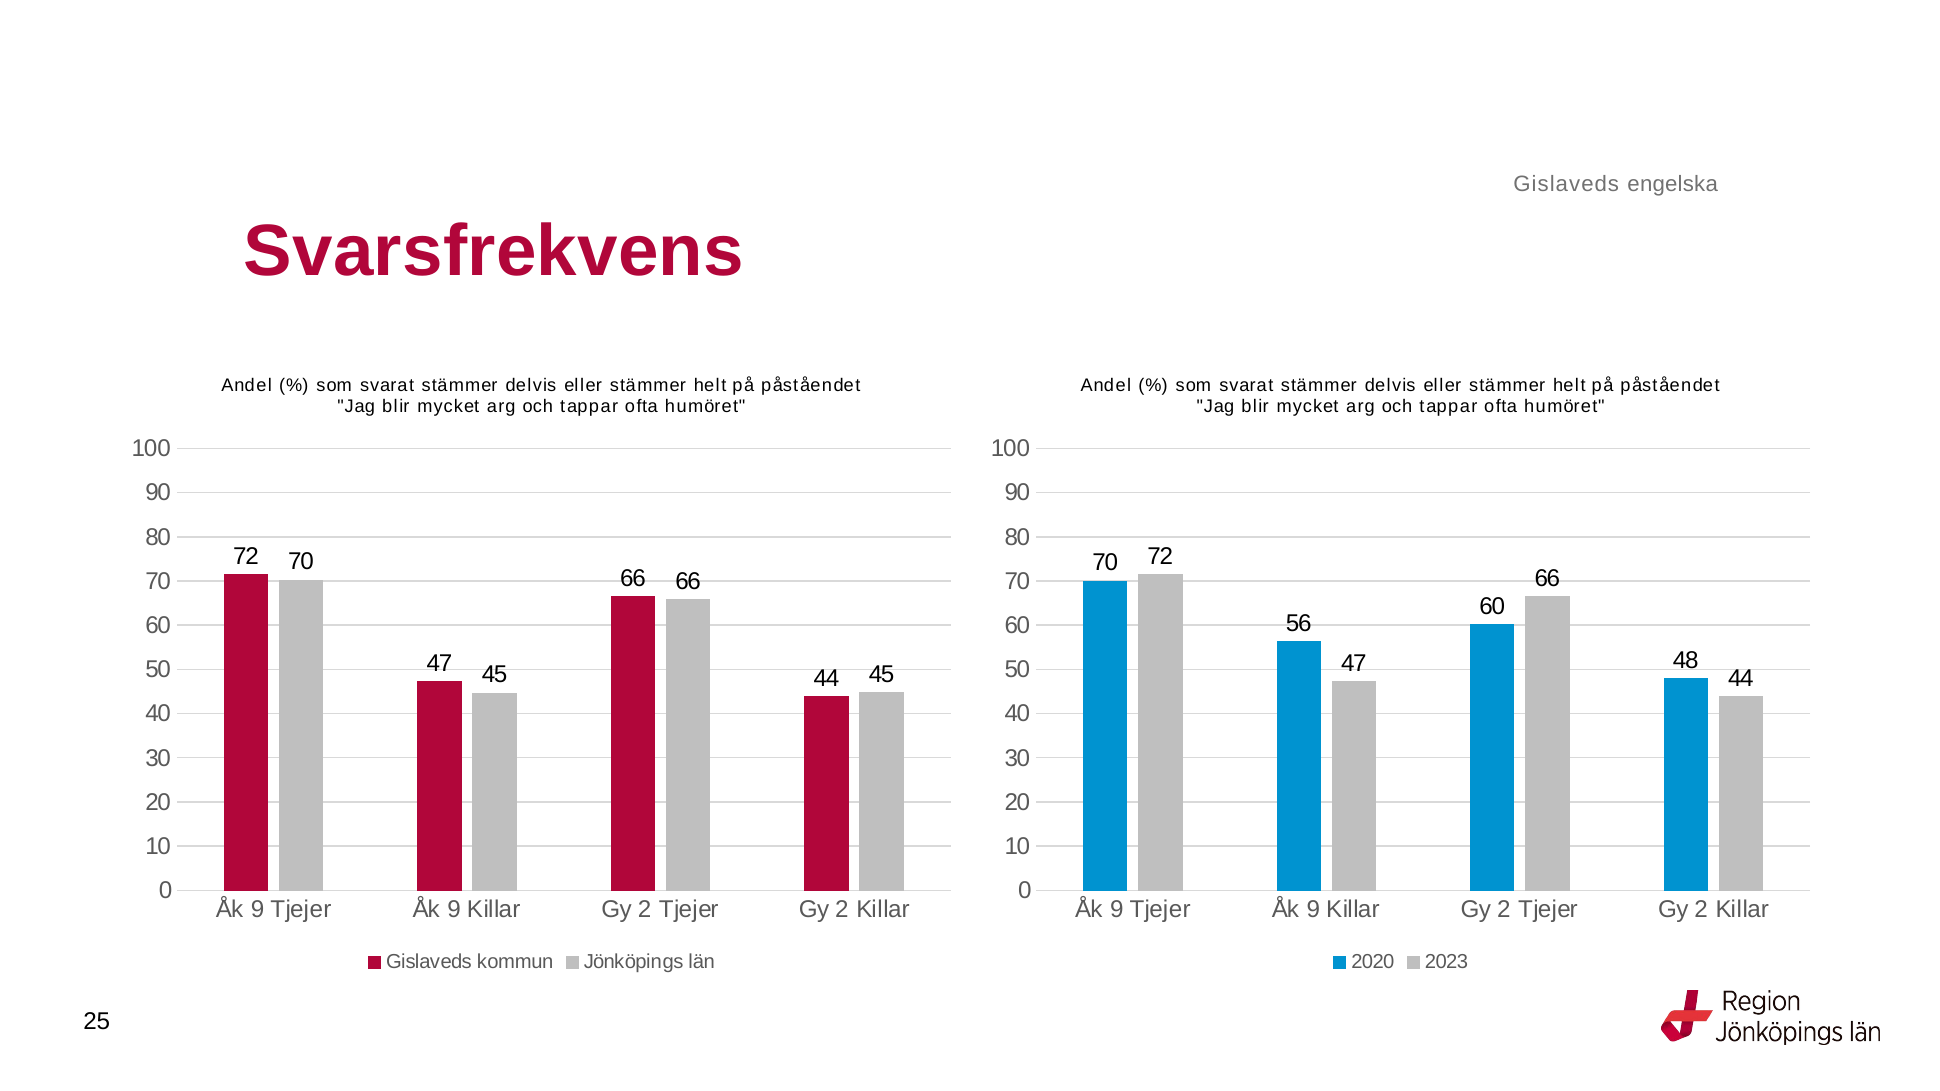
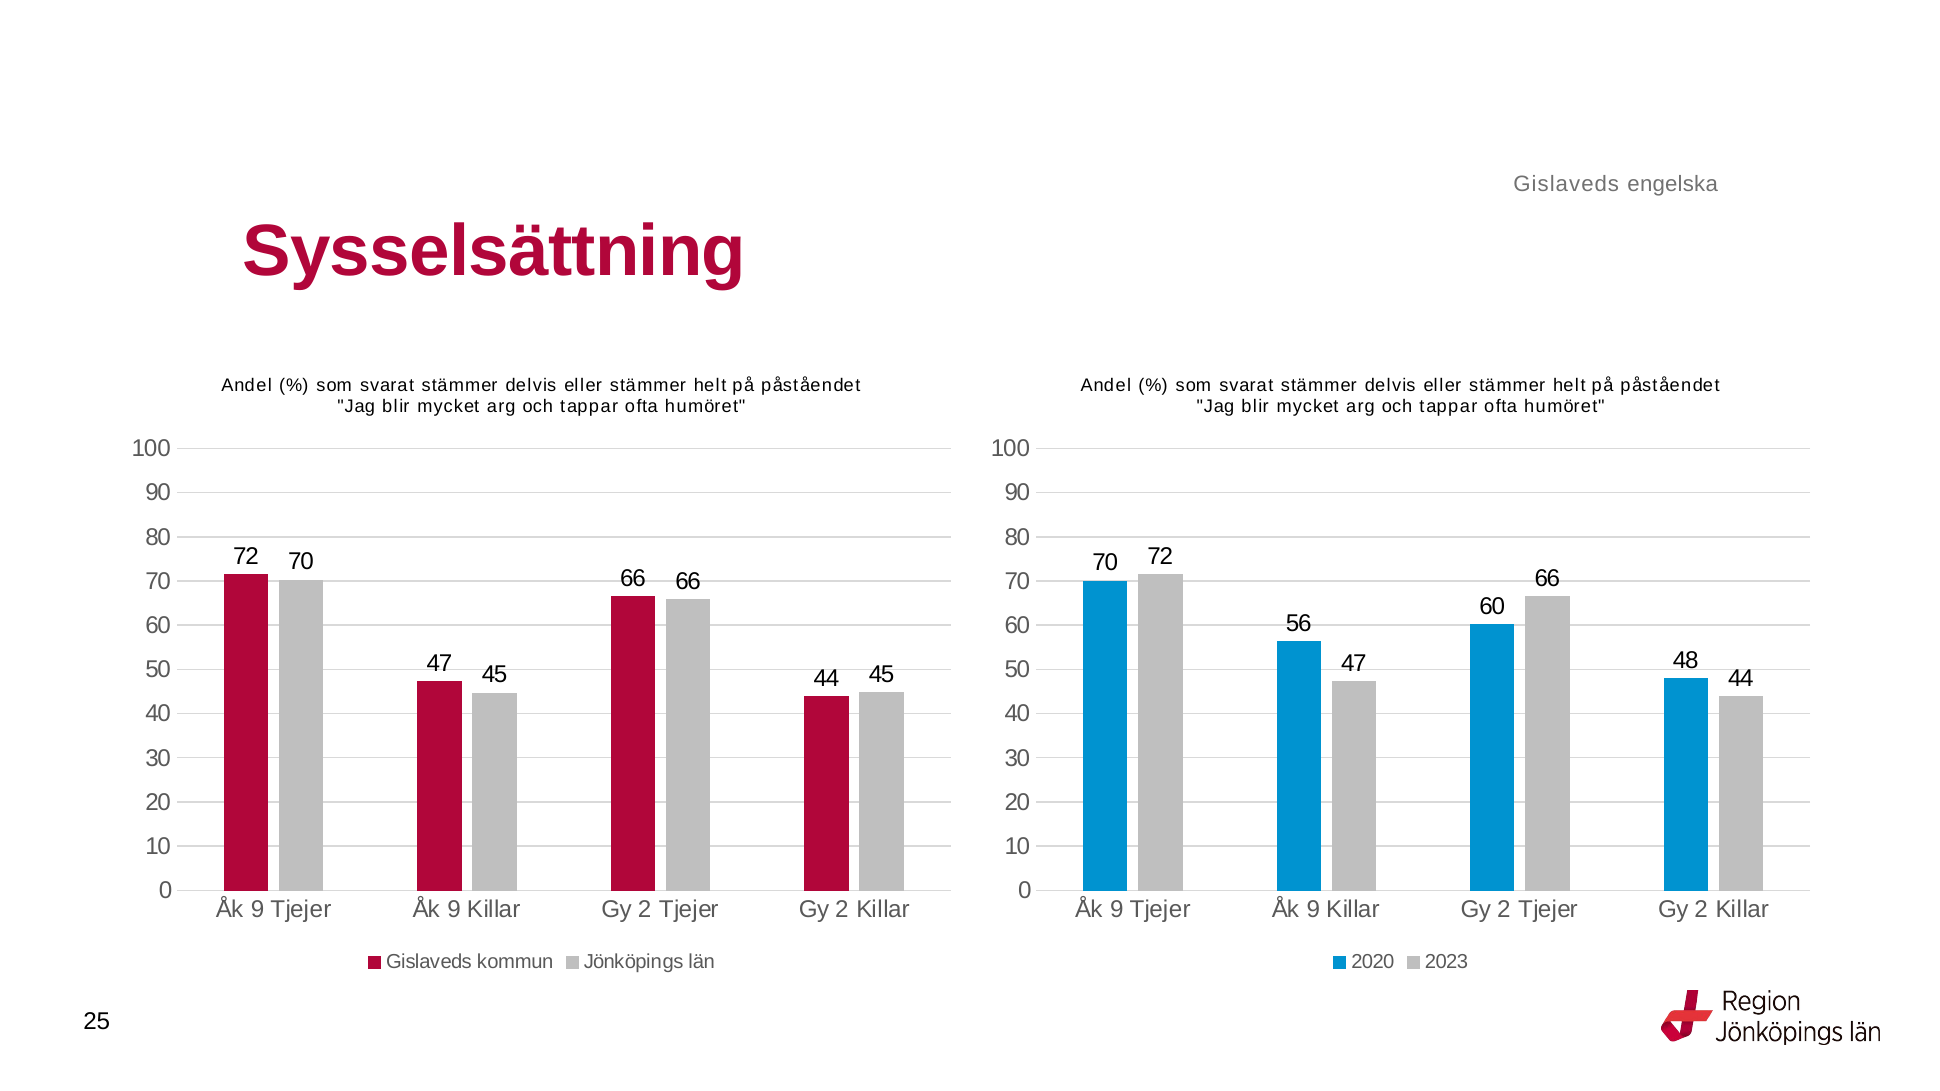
Svarsfrekvens: Svarsfrekvens -> Sysselsättning
